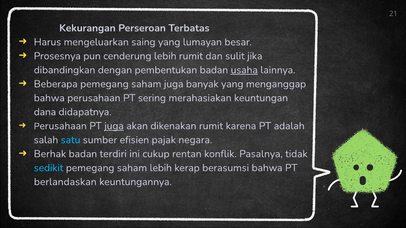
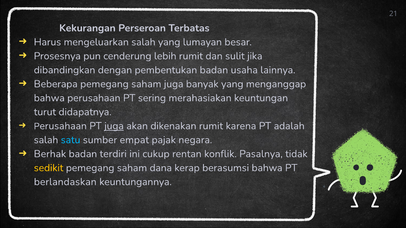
mengeluarkan saing: saing -> salah
usaha underline: present -> none
dana: dana -> turut
efisien: efisien -> empat
sedikit colour: light blue -> yellow
saham lebih: lebih -> dana
